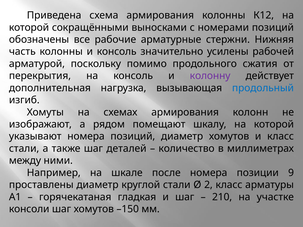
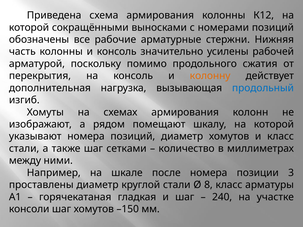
колонну colour: purple -> orange
деталей: деталей -> сетками
9: 9 -> 3
2: 2 -> 8
210: 210 -> 240
